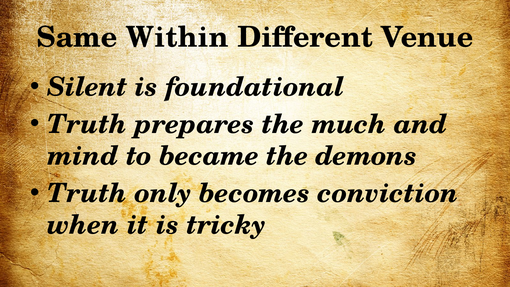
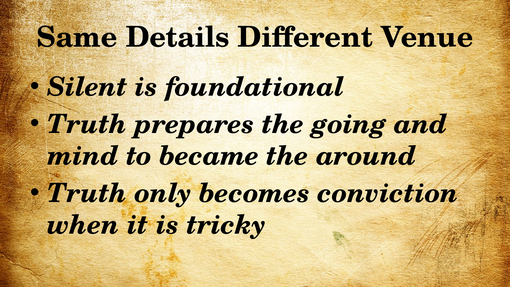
Within: Within -> Details
much: much -> going
demons: demons -> around
